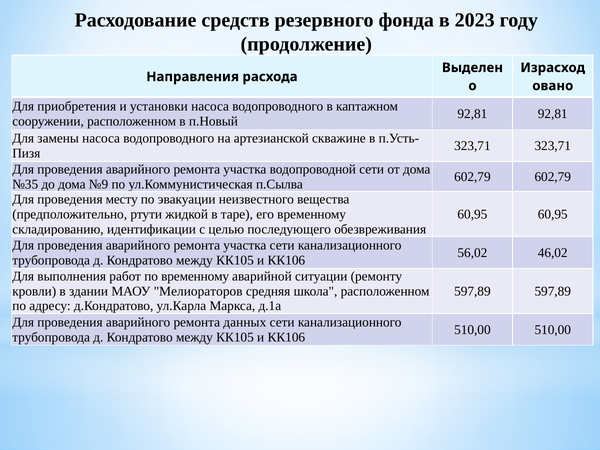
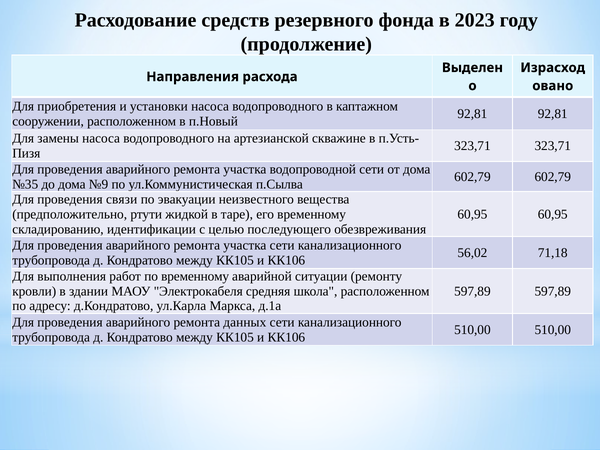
месту: месту -> связи
46,02: 46,02 -> 71,18
Мелиораторов: Мелиораторов -> Электрокабеля
